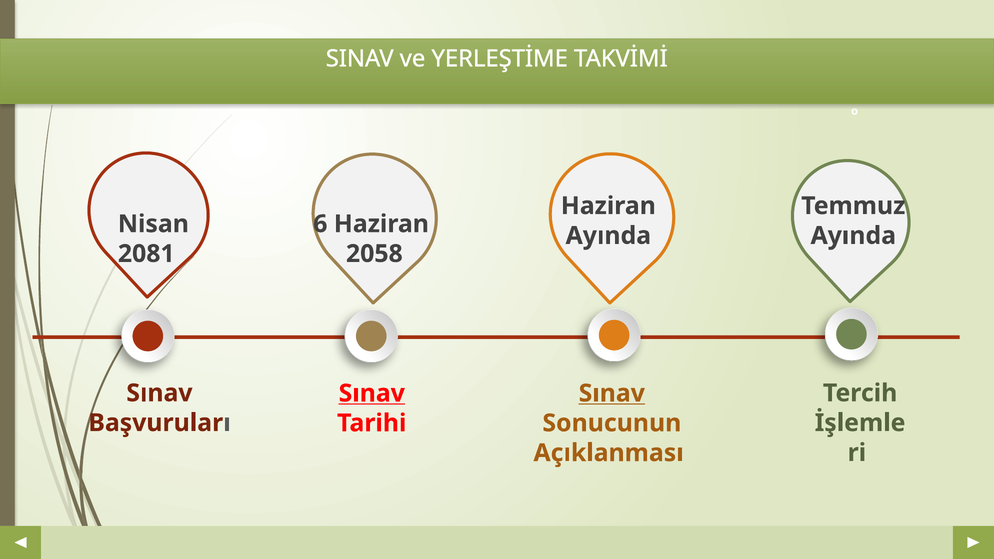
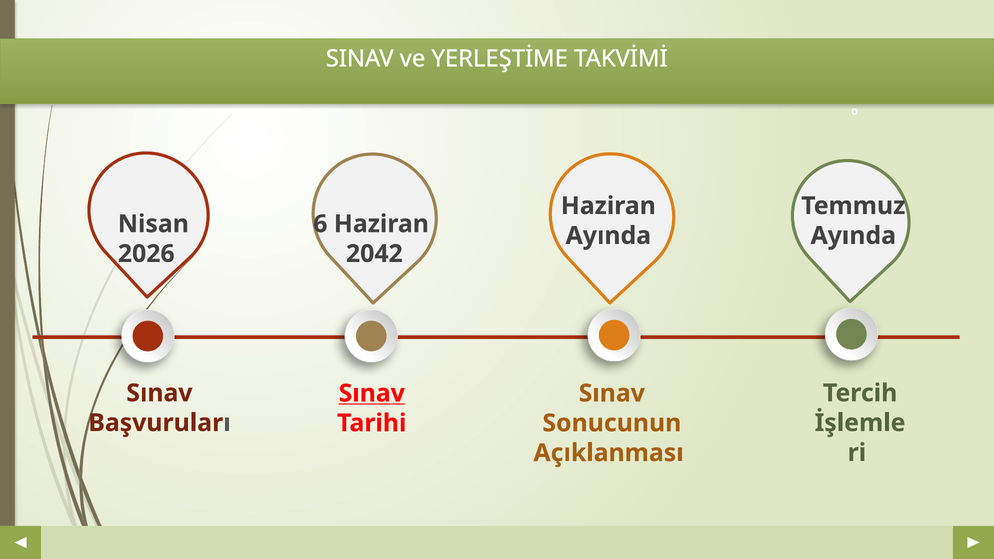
2081: 2081 -> 2026
2058: 2058 -> 2042
Sınav at (612, 393) underline: present -> none
